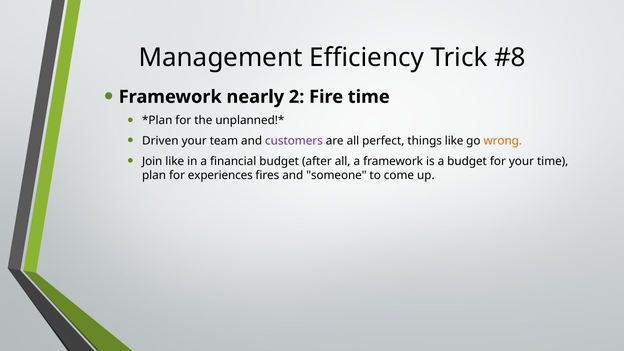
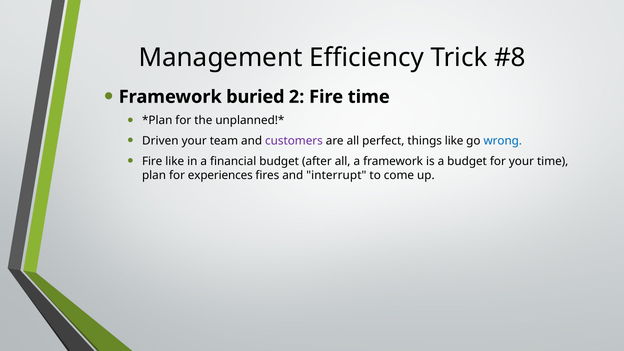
nearly: nearly -> buried
wrong colour: orange -> blue
Join at (152, 161): Join -> Fire
someone: someone -> interrupt
